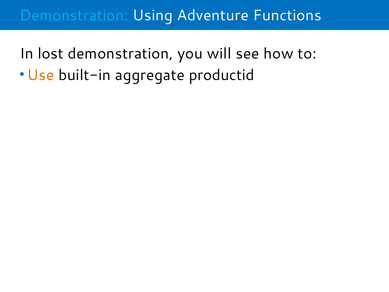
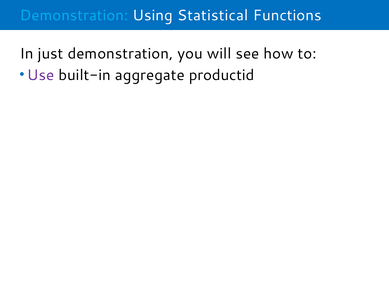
Adventure: Adventure -> Statistical
lost: lost -> just
Use colour: orange -> purple
